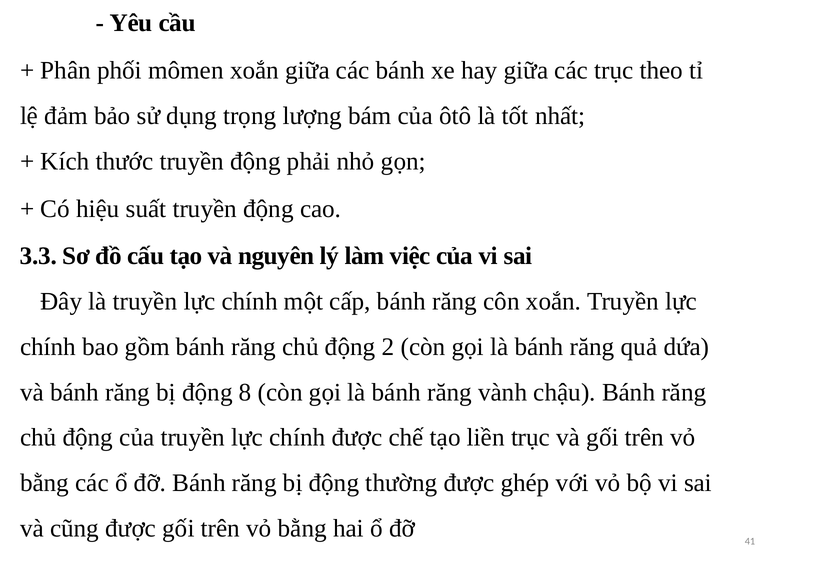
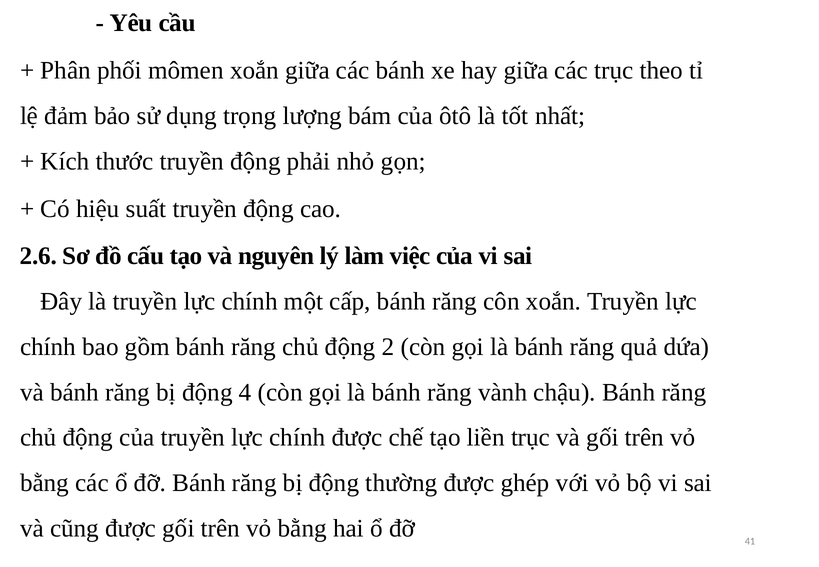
3.3: 3.3 -> 2.6
8: 8 -> 4
